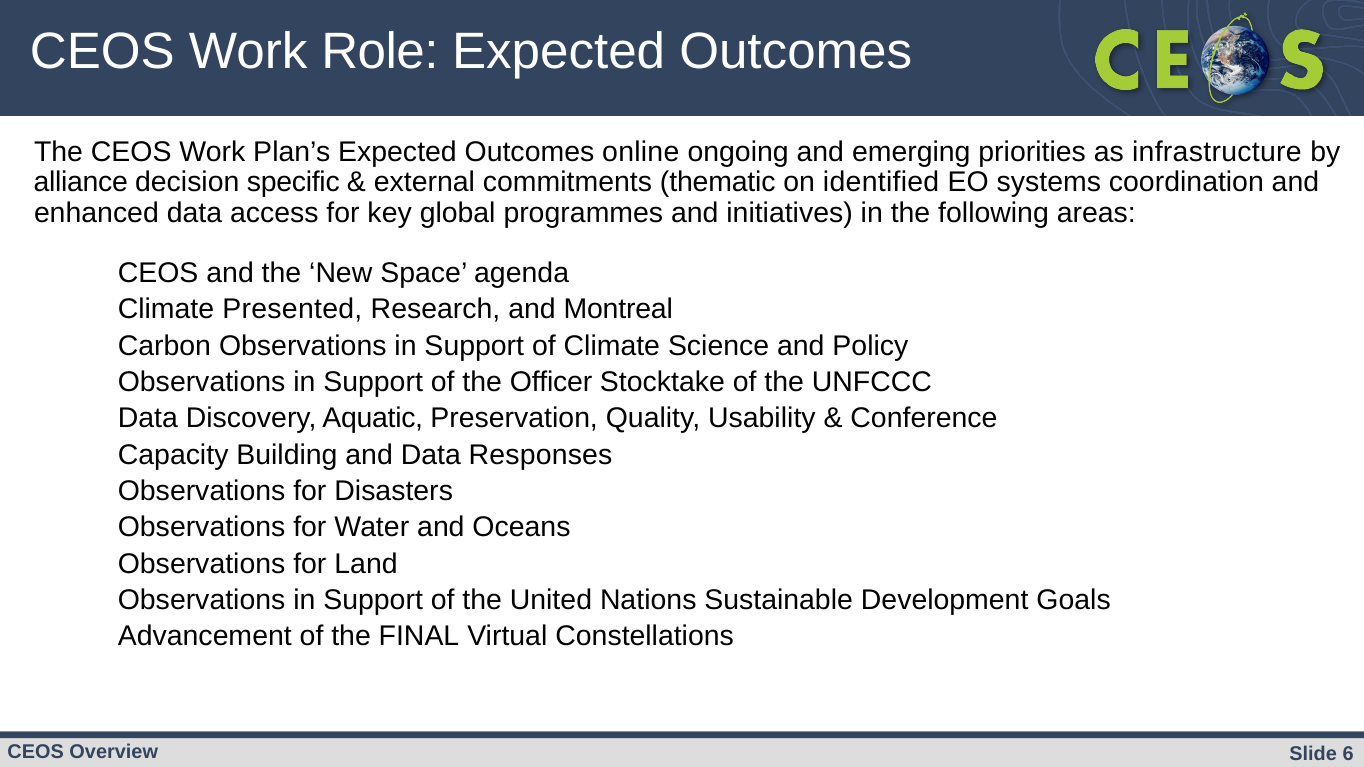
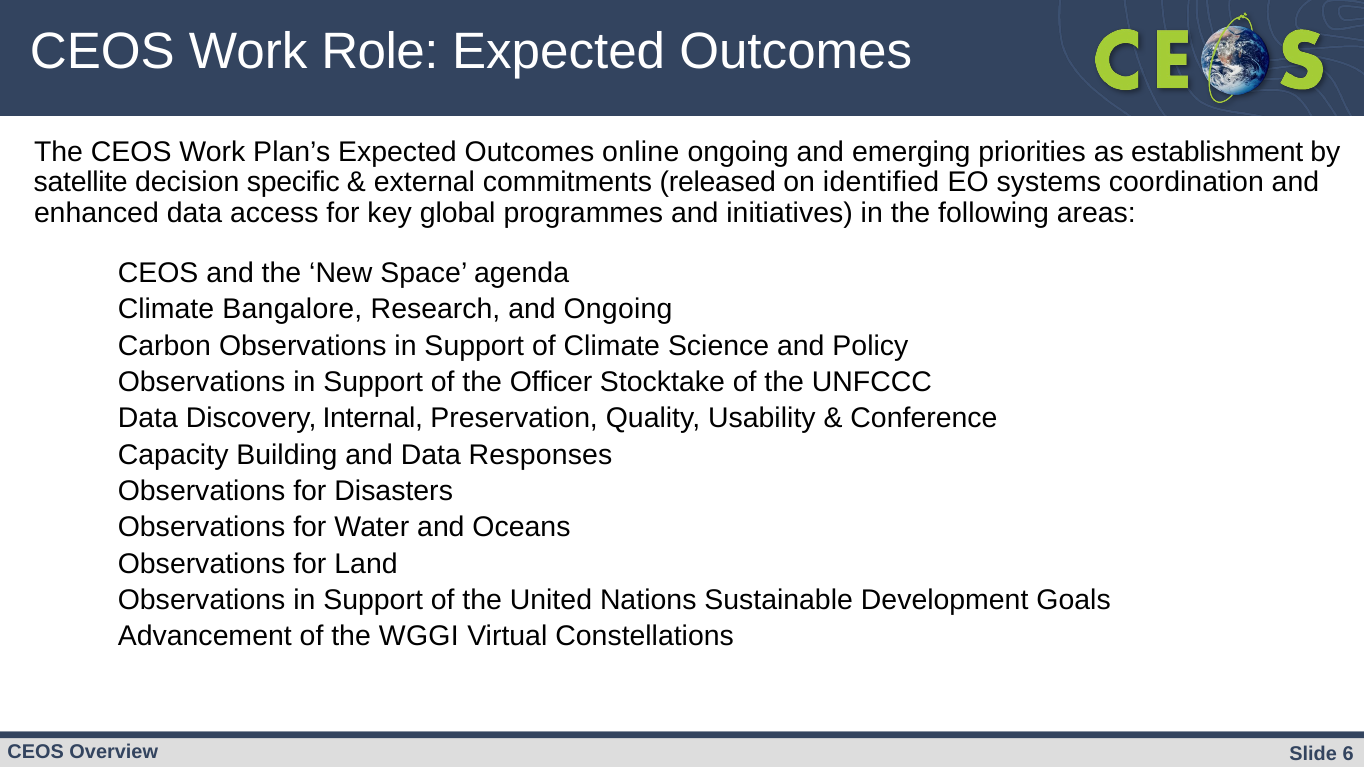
infrastructure: infrastructure -> establishment
alliance: alliance -> satellite
thematic: thematic -> released
Presented: Presented -> Bangalore
and Montreal: Montreal -> Ongoing
Aquatic: Aquatic -> Internal
FINAL: FINAL -> WGGI
